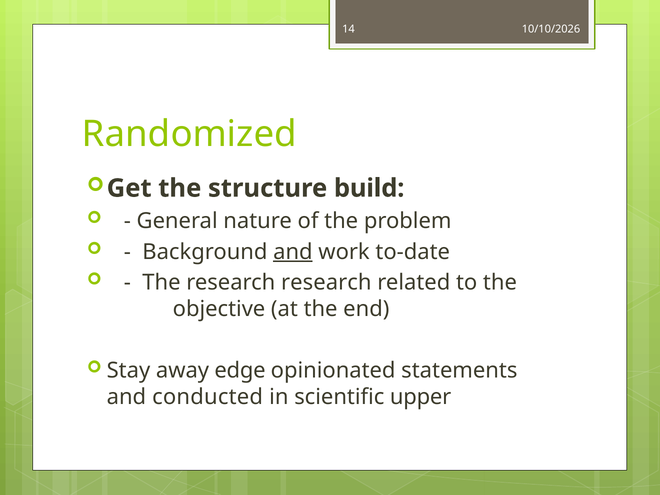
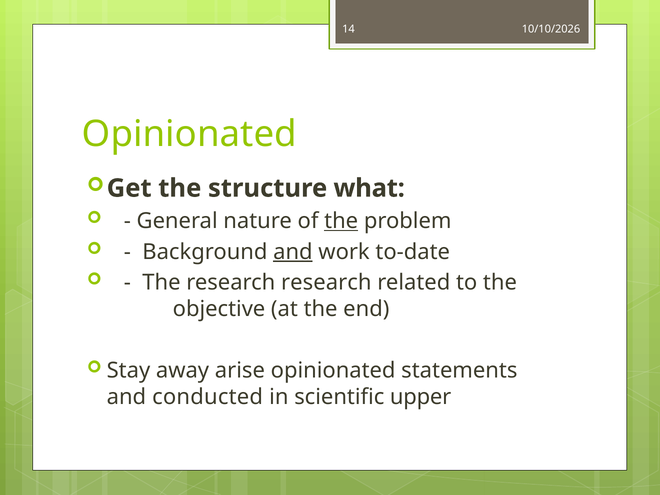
Randomized at (189, 134): Randomized -> Opinionated
build: build -> what
the at (341, 221) underline: none -> present
edge: edge -> arise
